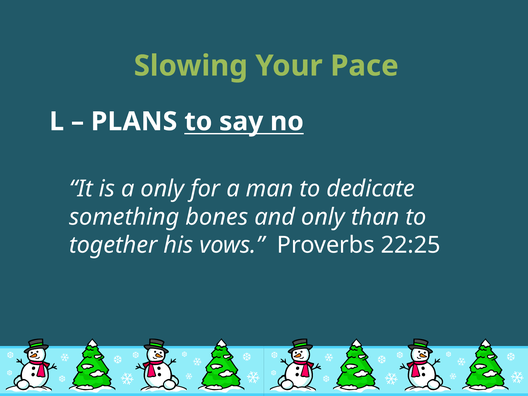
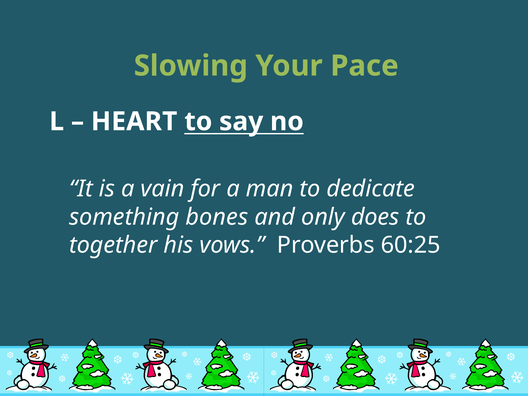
PLANS: PLANS -> HEART
a only: only -> vain
than: than -> does
22:25: 22:25 -> 60:25
